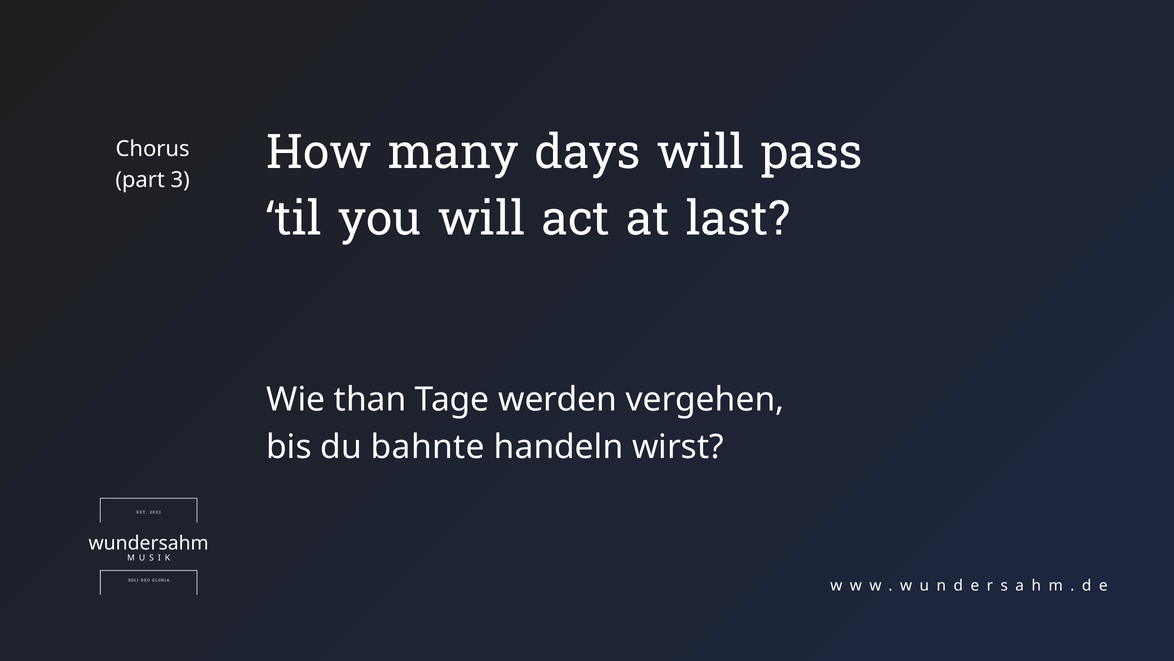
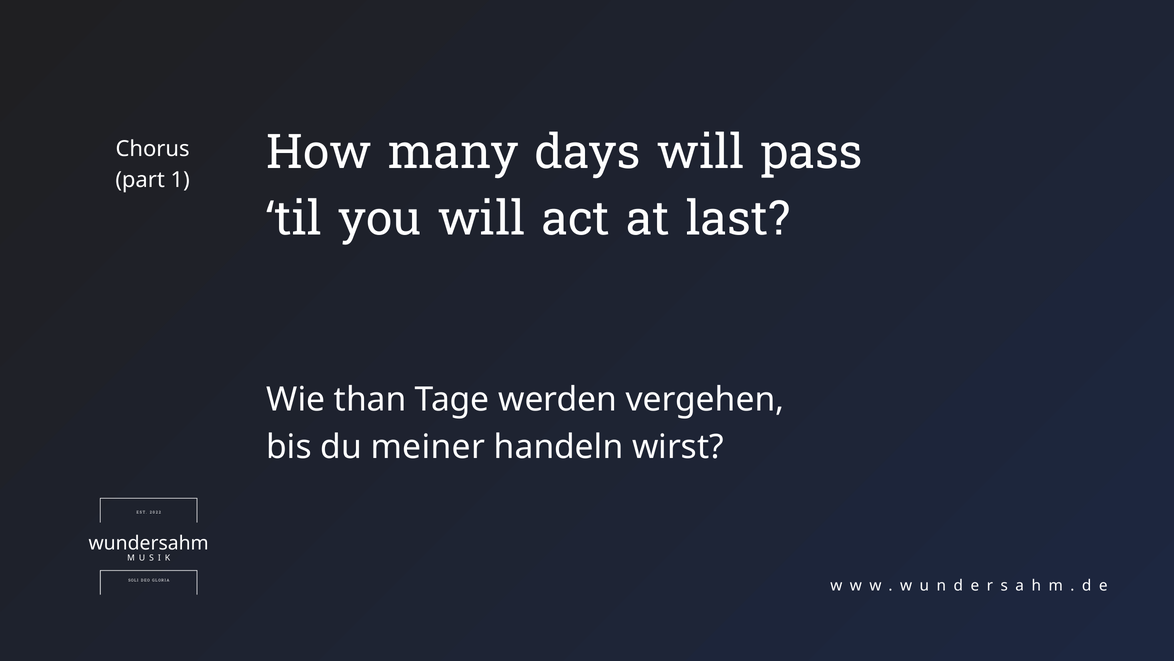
3: 3 -> 1
bahnte: bahnte -> meiner
